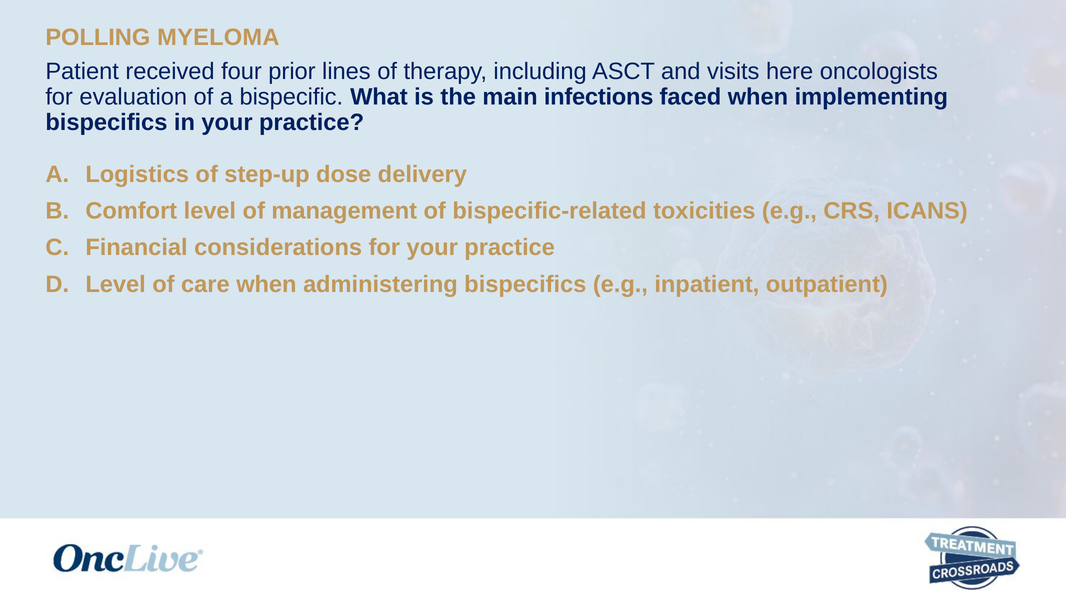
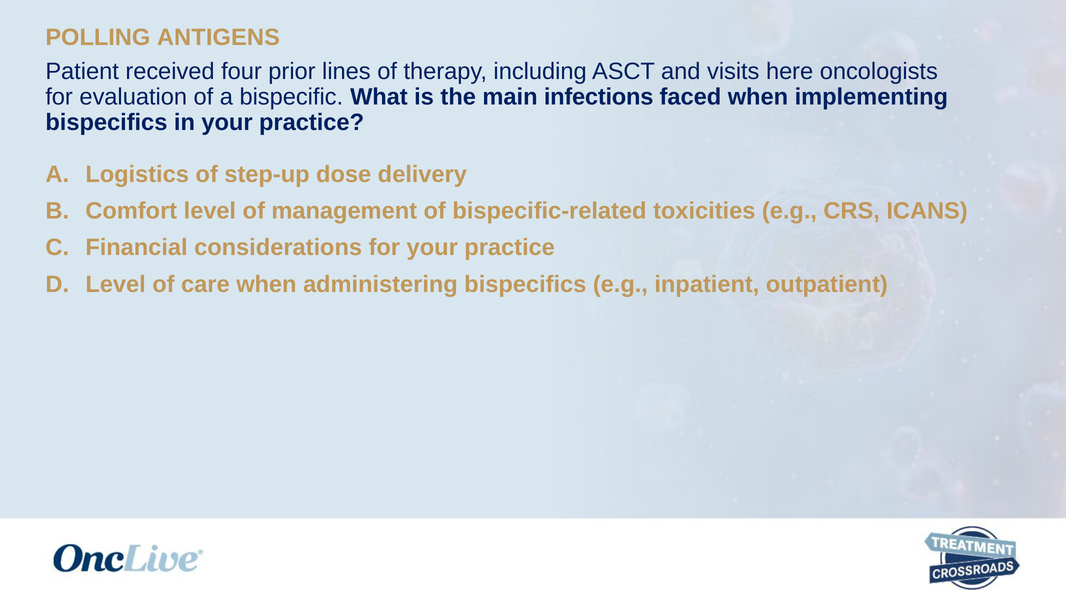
MYELOMA: MYELOMA -> ANTIGENS
